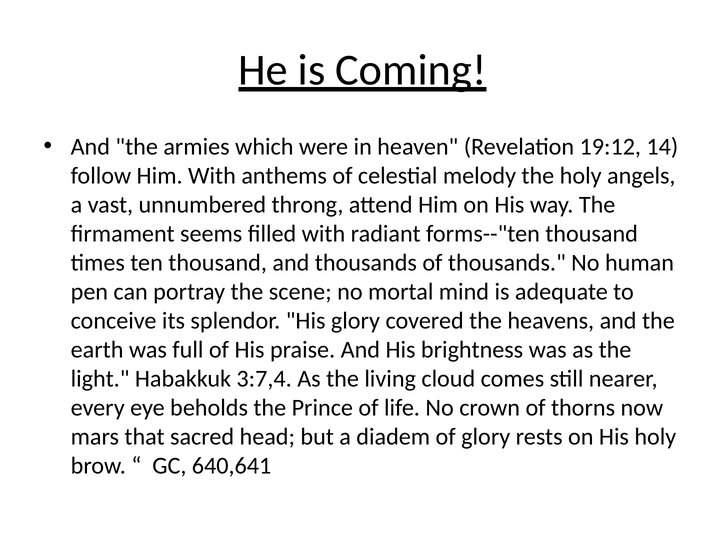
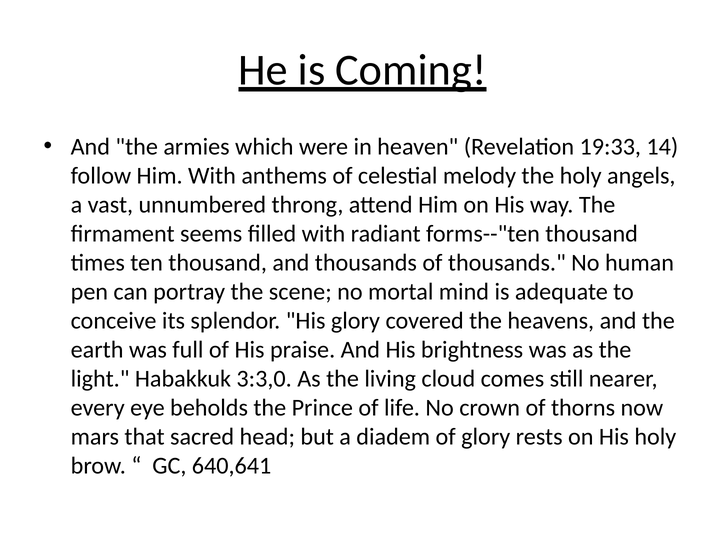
19:12: 19:12 -> 19:33
3:7,4: 3:7,4 -> 3:3,0
